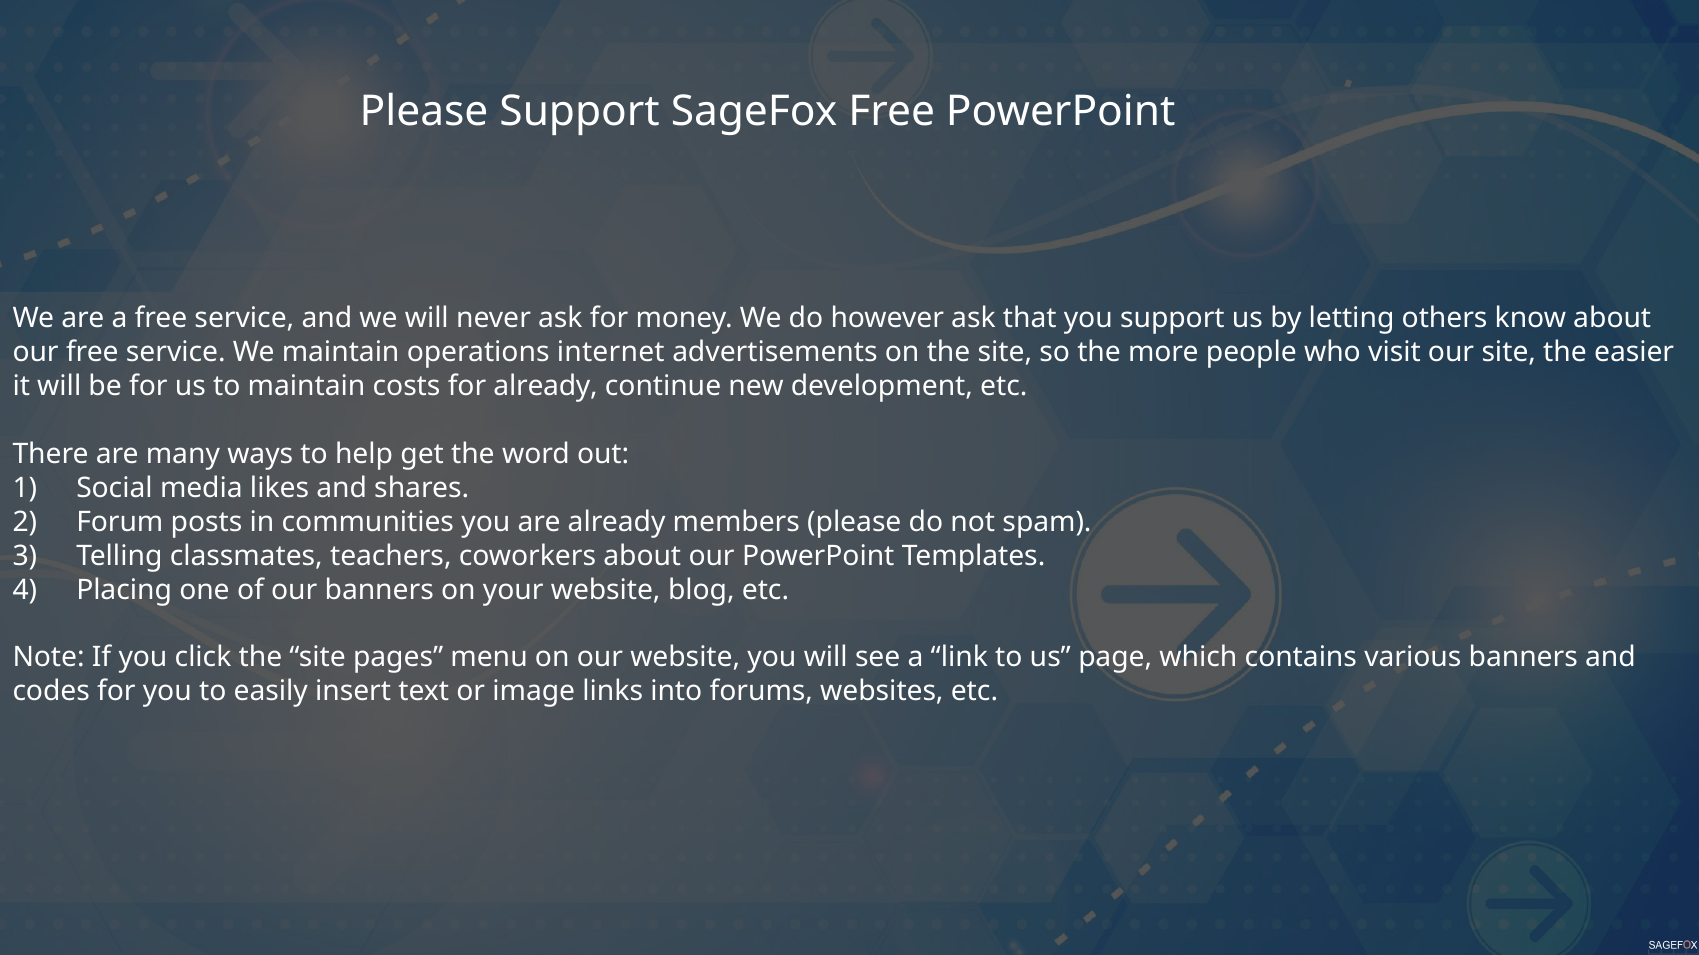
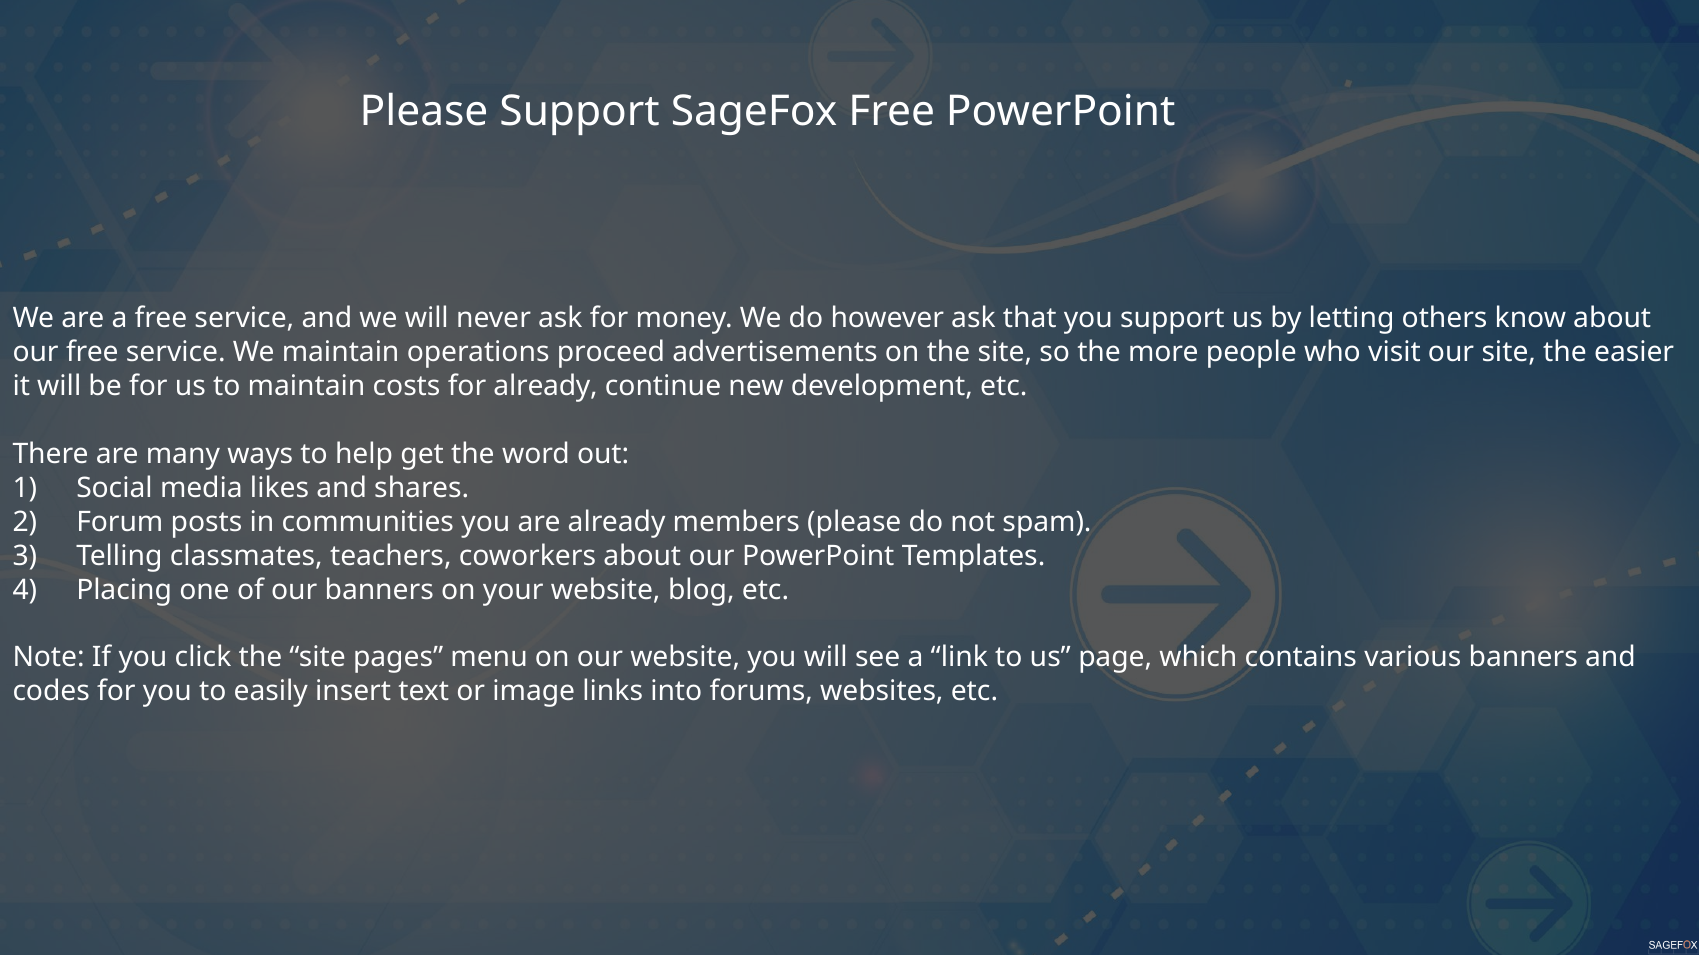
internet: internet -> proceed
